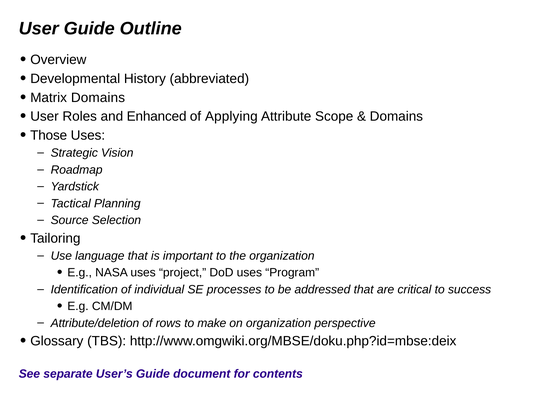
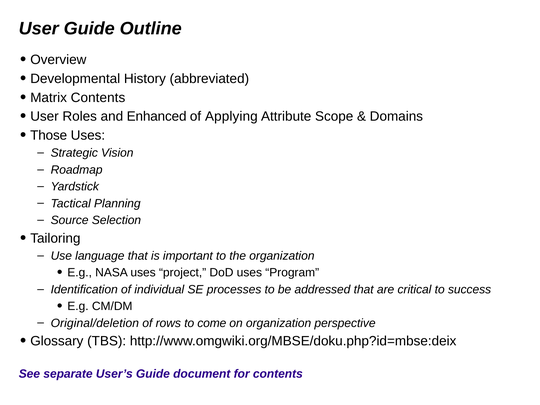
Matrix Domains: Domains -> Contents
Attribute/deletion: Attribute/deletion -> Original/deletion
make: make -> come
